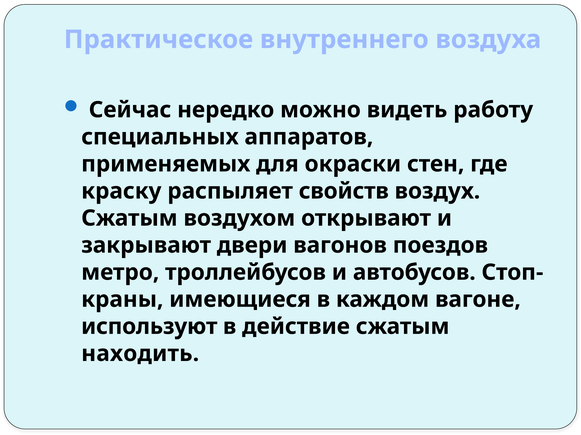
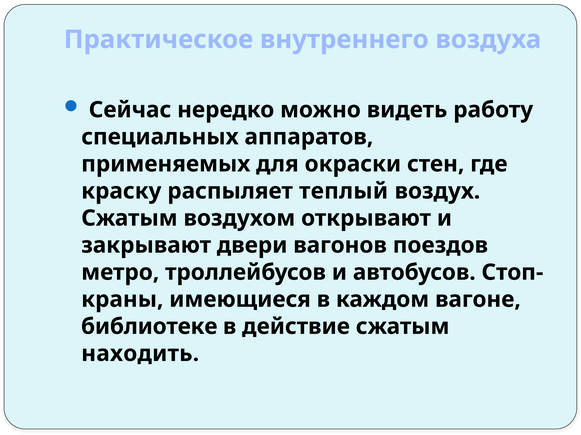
свойств: свойств -> теплый
используют: используют -> библиотеке
